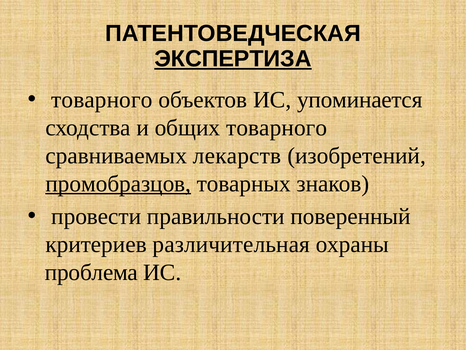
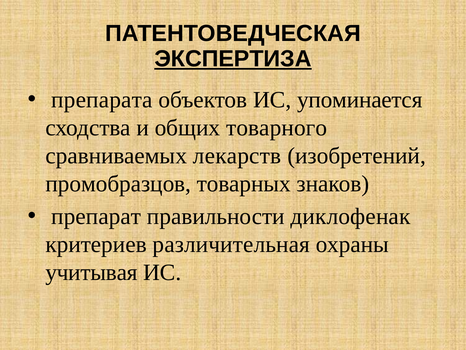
товарного at (102, 99): товарного -> препарата
промобразцов underline: present -> none
провести: провести -> препарат
поверенный: поверенный -> диклофенак
проблема: проблема -> учитывая
